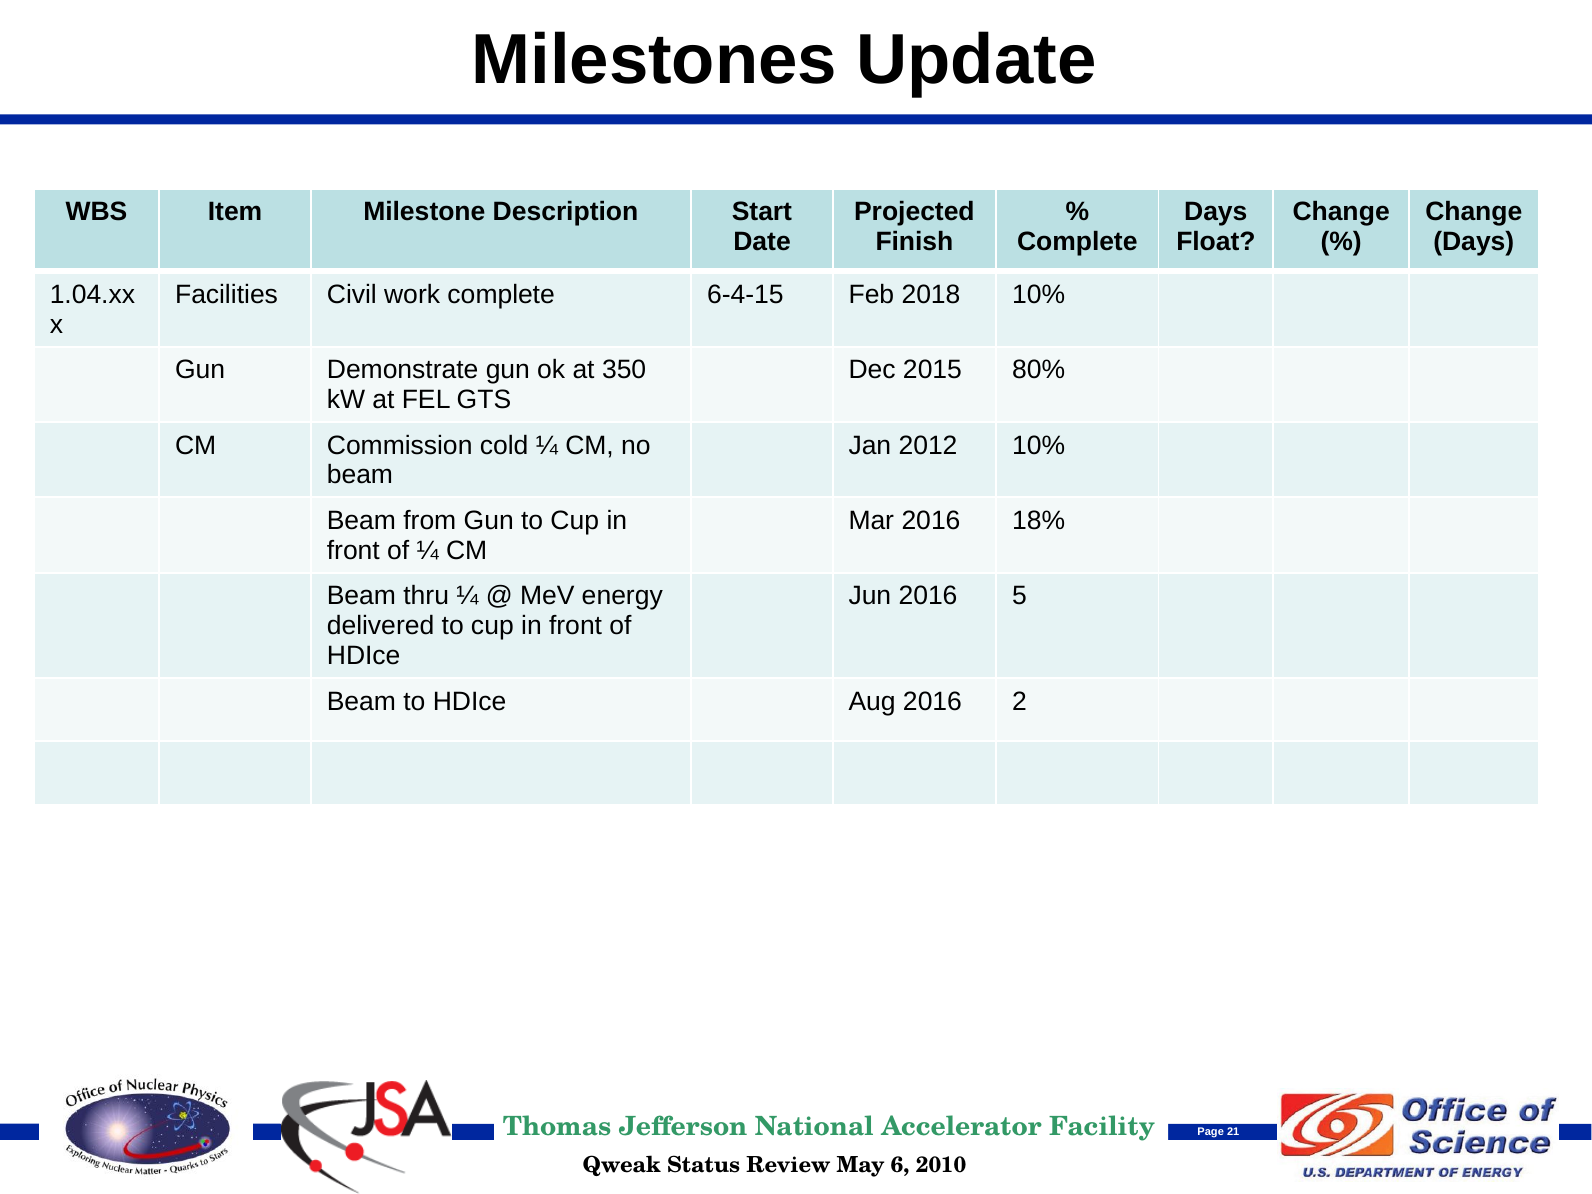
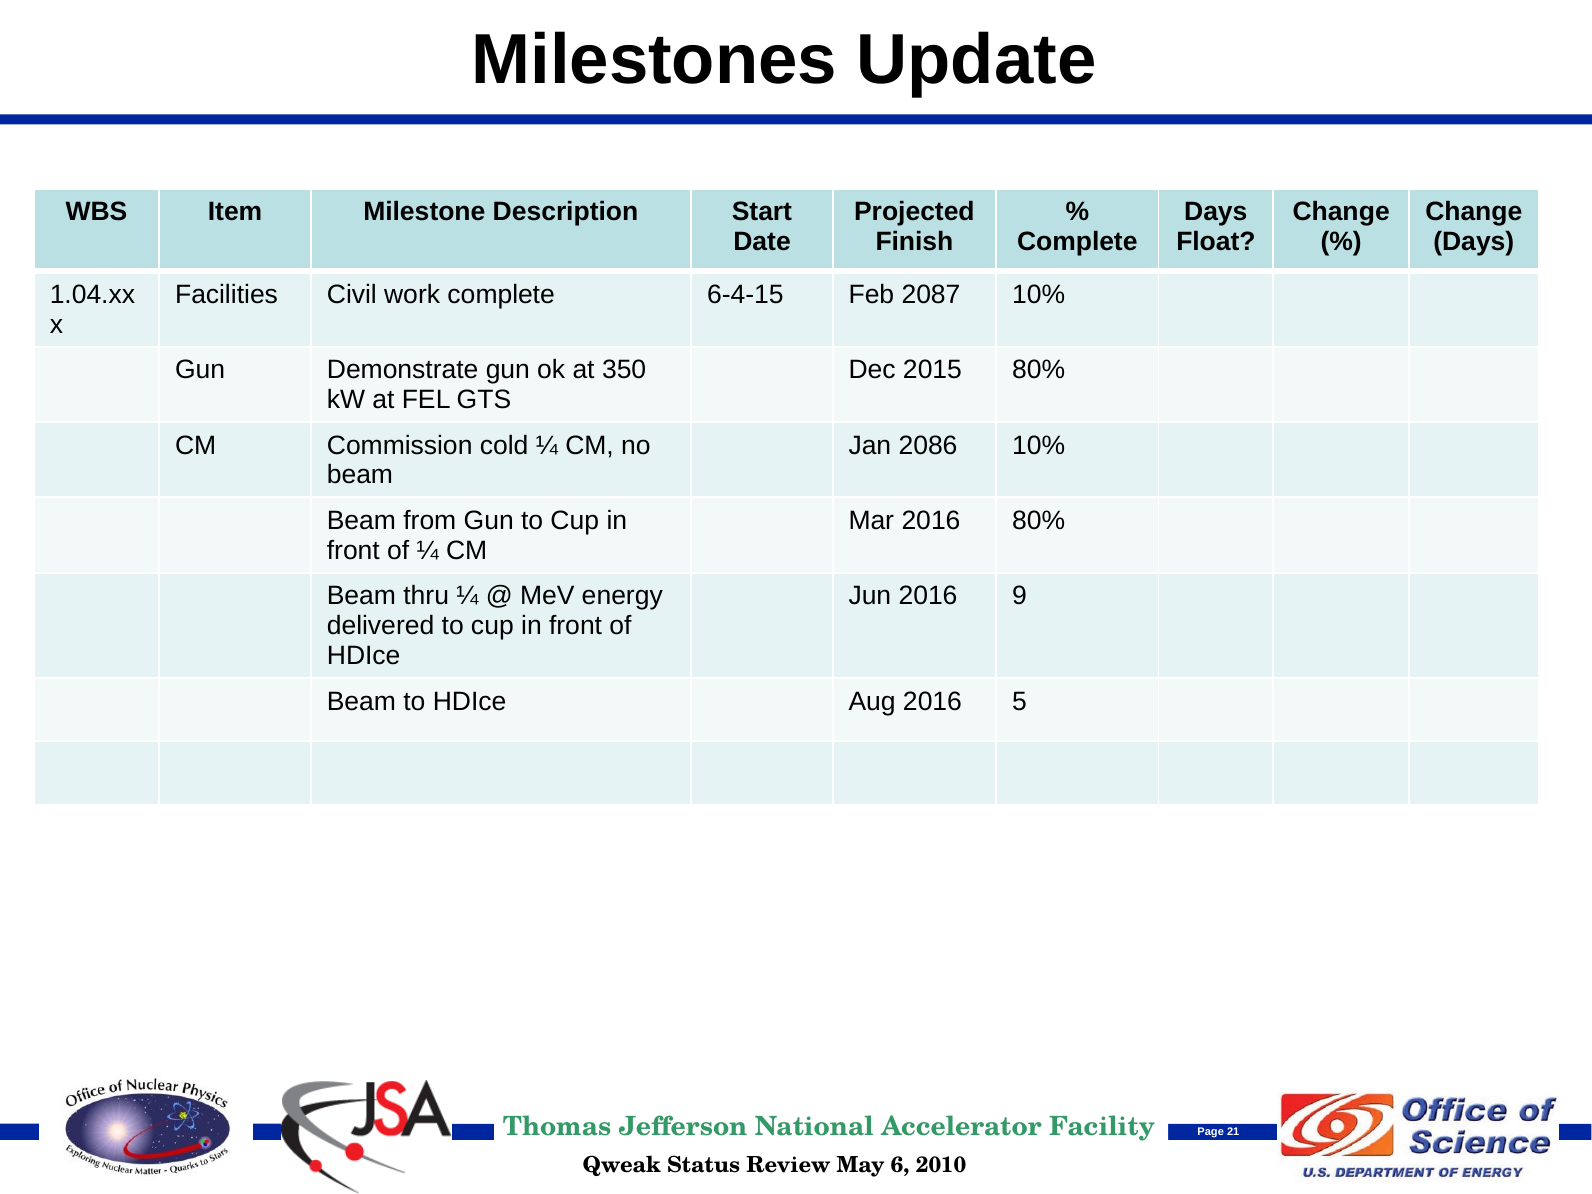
2018: 2018 -> 2087
2012: 2012 -> 2086
2016 18%: 18% -> 80%
5: 5 -> 9
2: 2 -> 5
